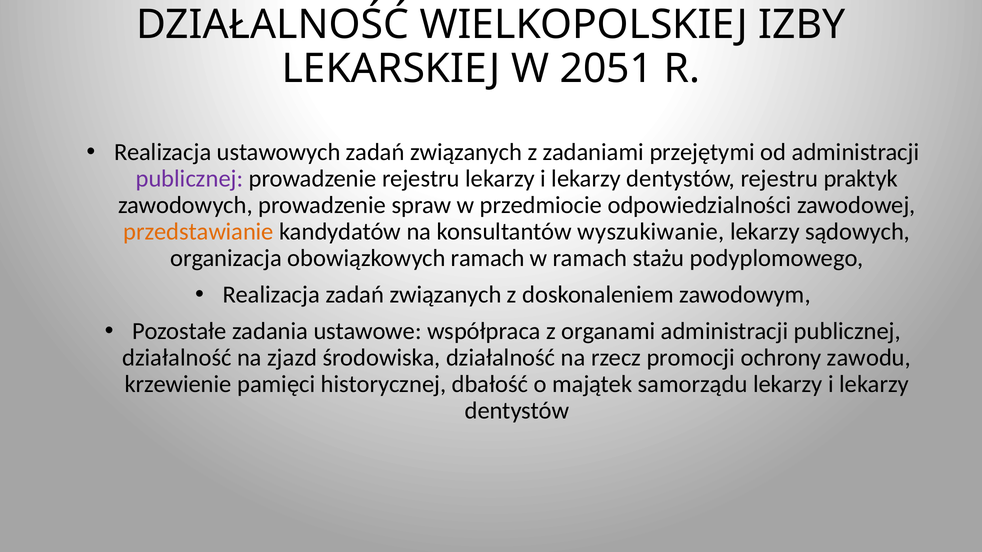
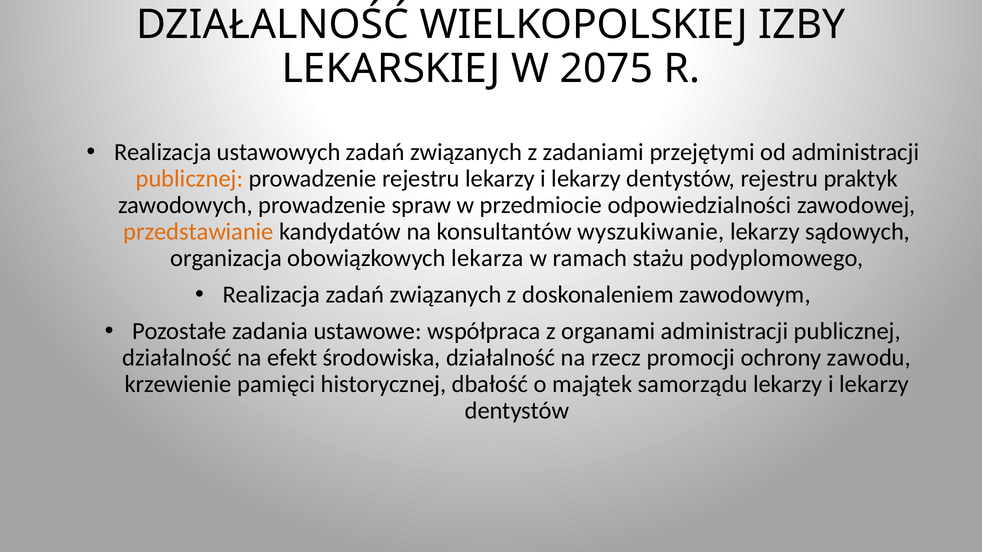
2051: 2051 -> 2075
publicznej at (189, 179) colour: purple -> orange
obowiązkowych ramach: ramach -> lekarza
zjazd: zjazd -> efekt
